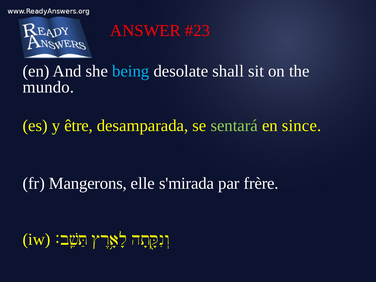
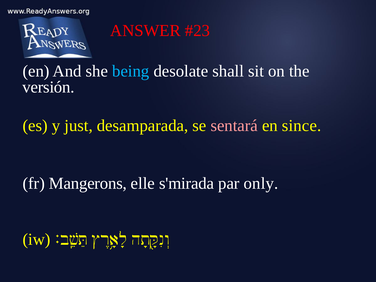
mundo: mundo -> versión
être: être -> just
sentará colour: light green -> pink
frère: frère -> only
